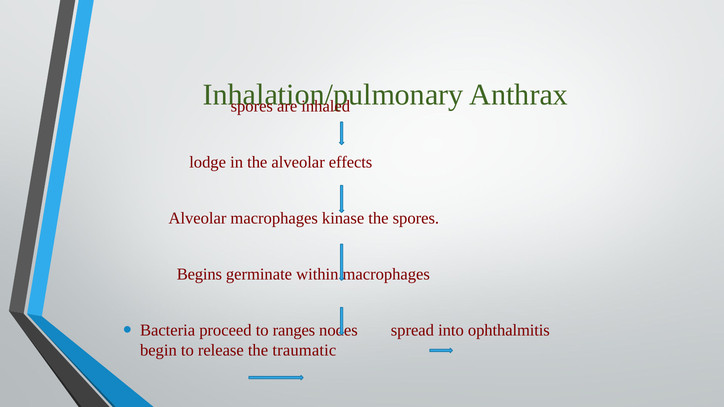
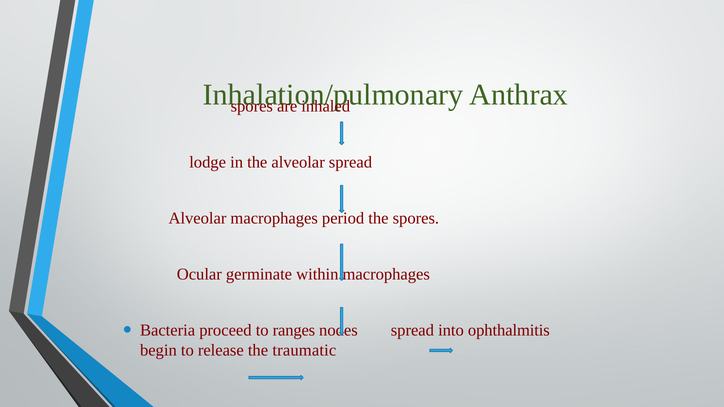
alveolar effects: effects -> spread
kinase: kinase -> period
Begins: Begins -> Ocular
